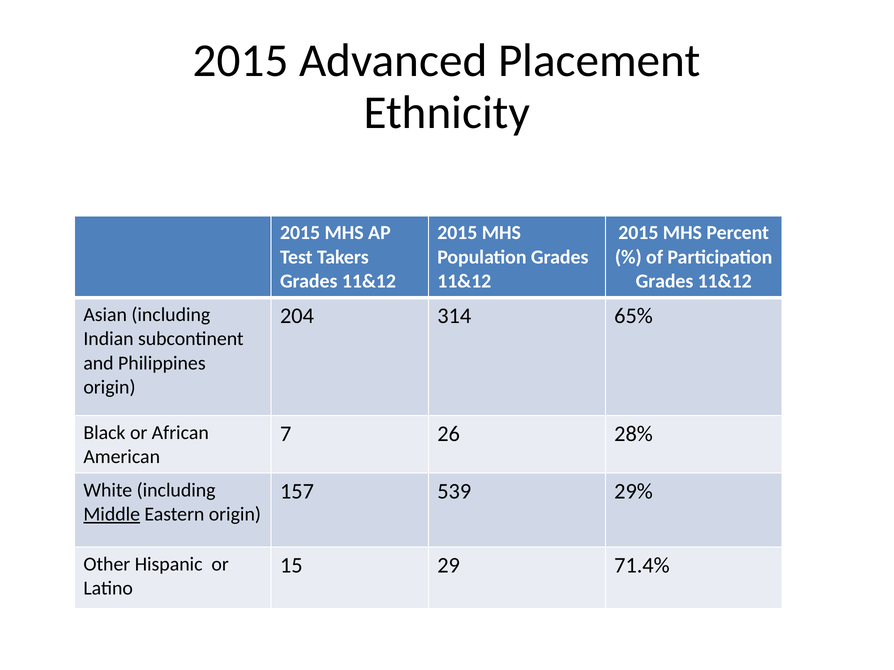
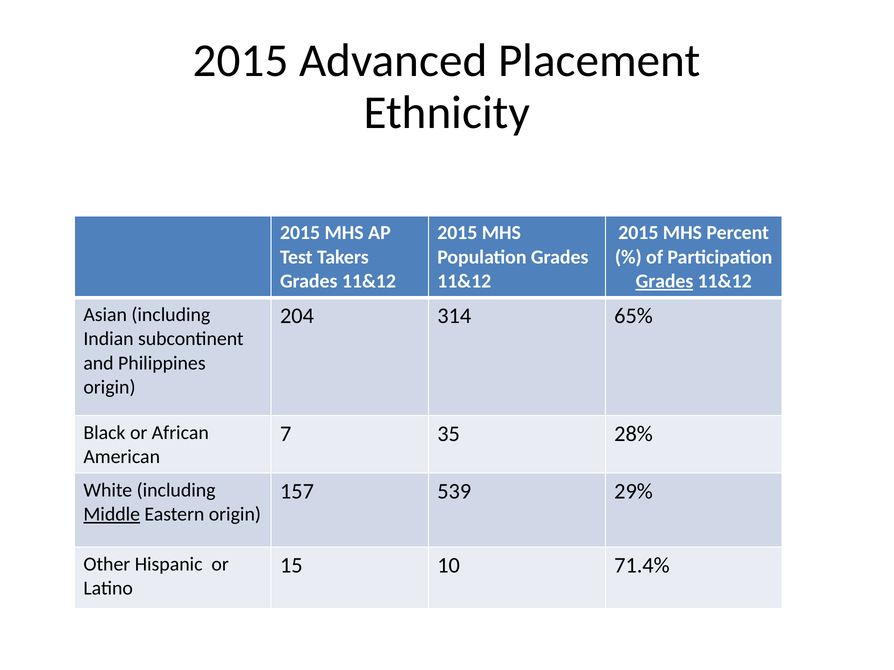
Grades at (665, 281) underline: none -> present
26: 26 -> 35
29: 29 -> 10
